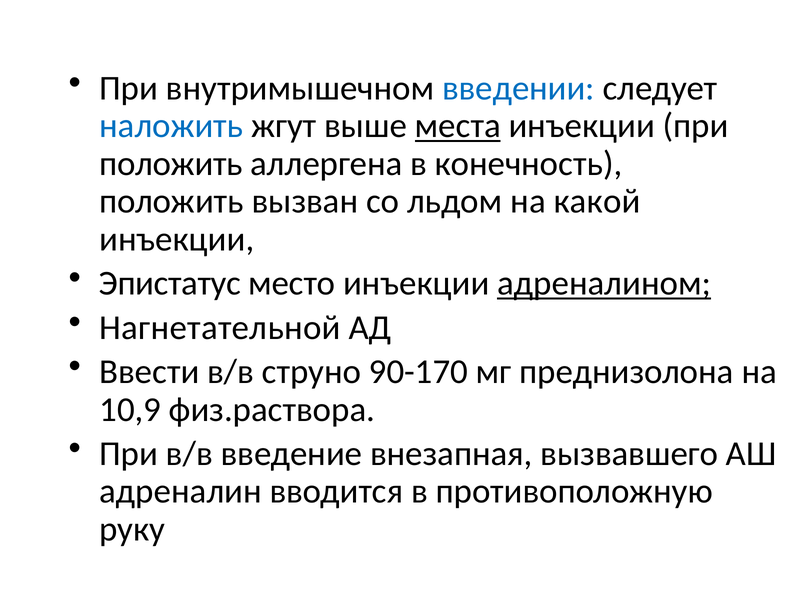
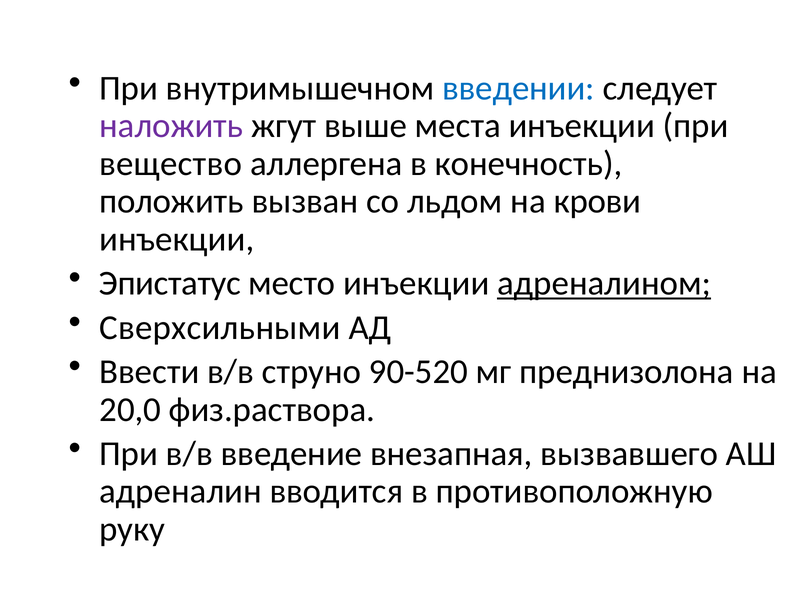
наложить colour: blue -> purple
места underline: present -> none
положить at (171, 164): положить -> вещество
какой: какой -> крови
Нагнетательной: Нагнетательной -> Сверхсильными
90-170: 90-170 -> 90-520
10,9: 10,9 -> 20,0
